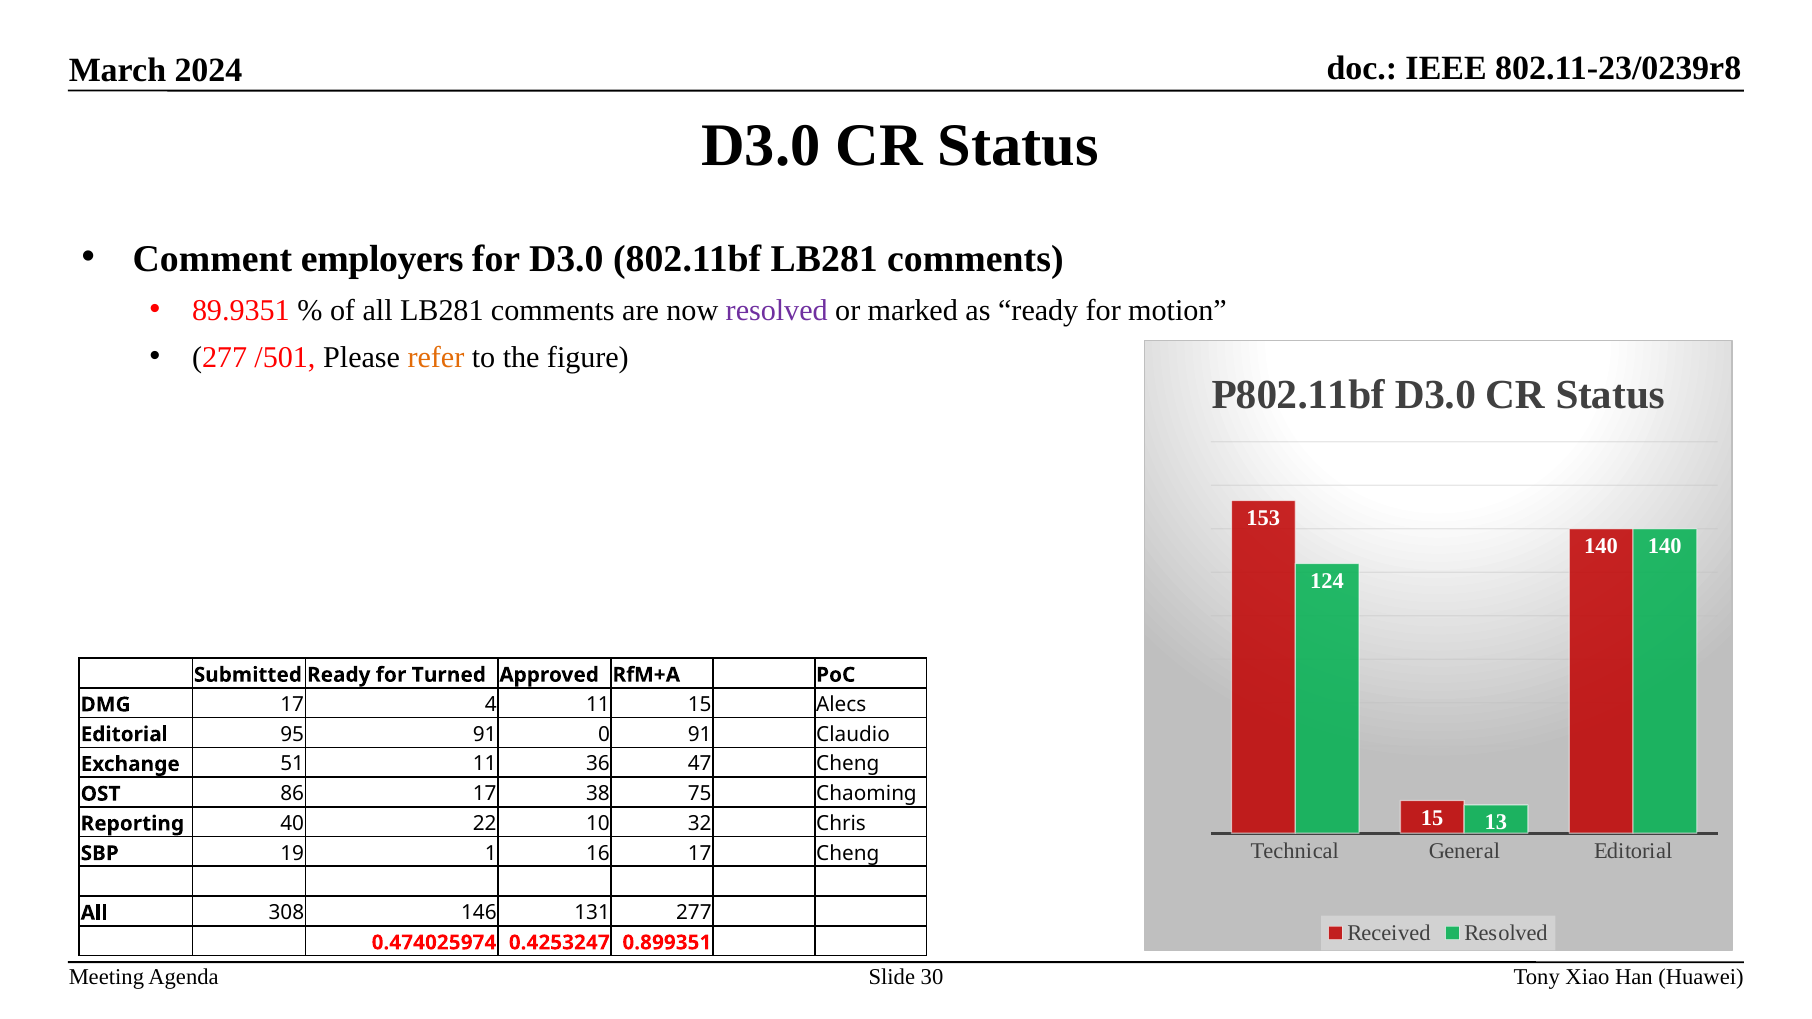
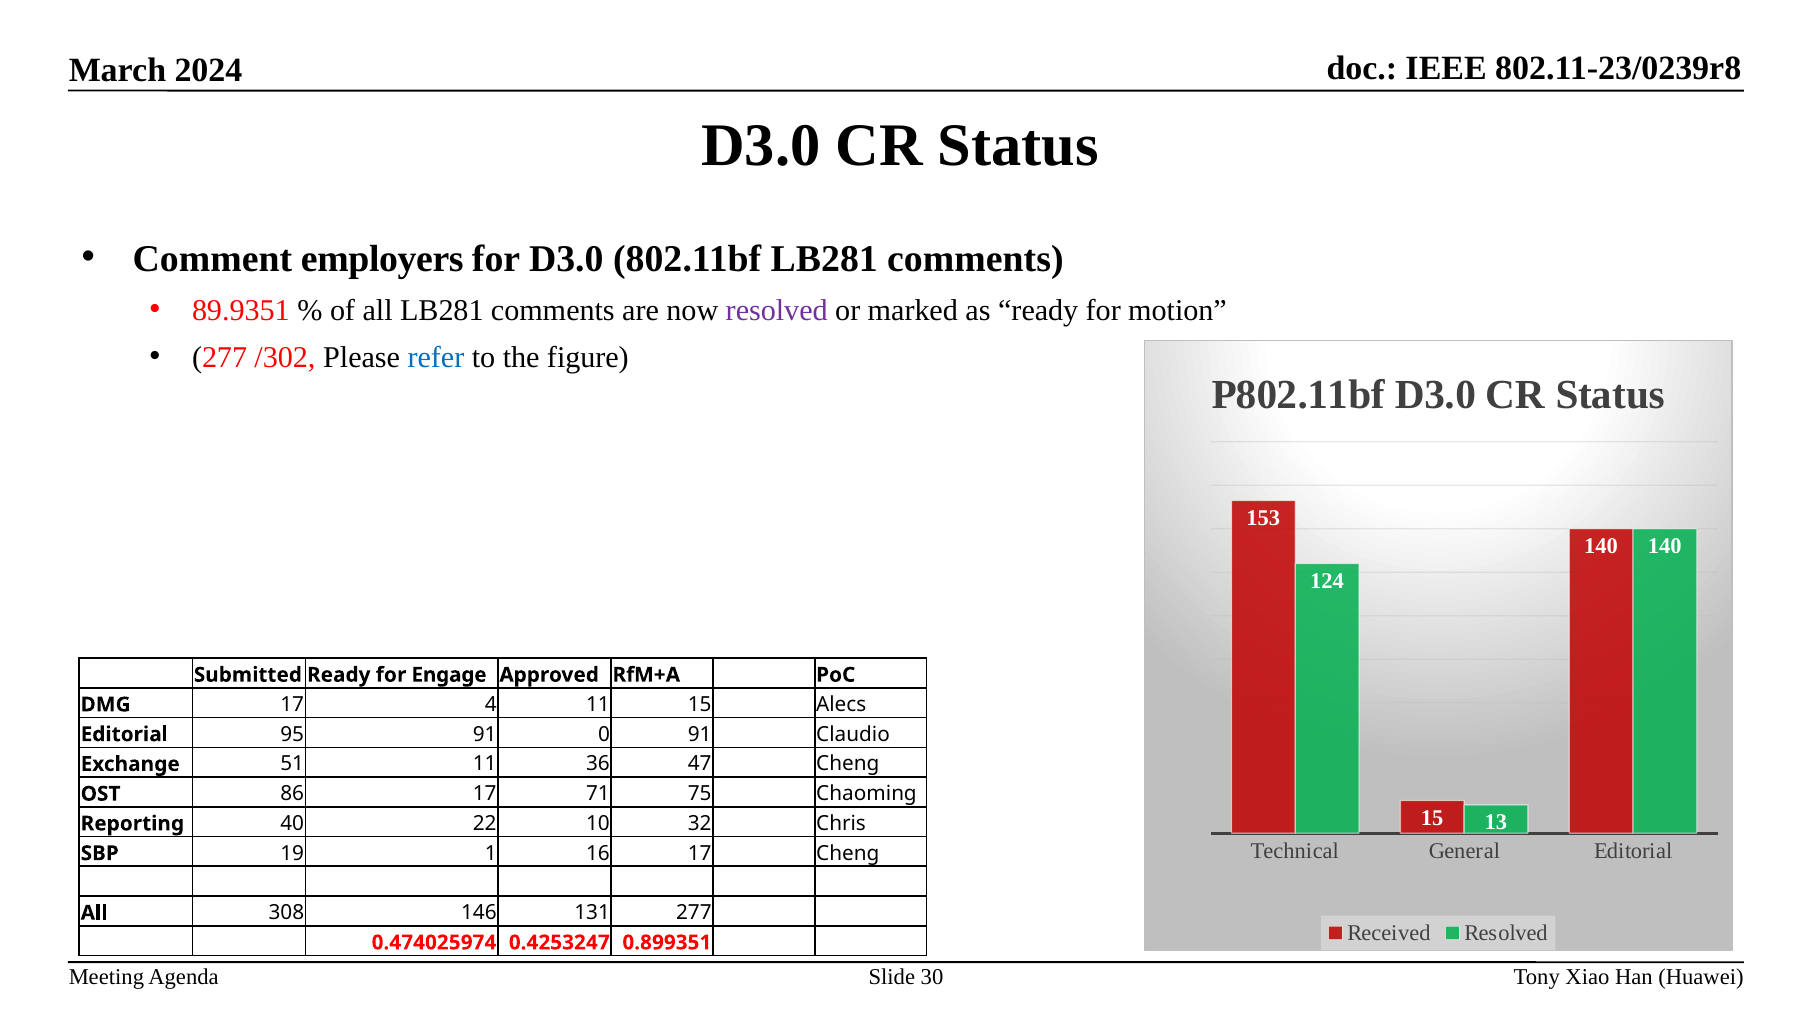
/501: /501 -> /302
refer colour: orange -> blue
Turned: Turned -> Engage
38: 38 -> 71
